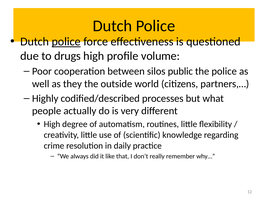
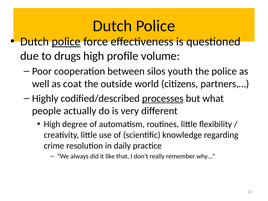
public: public -> youth
they: they -> coat
processes underline: none -> present
